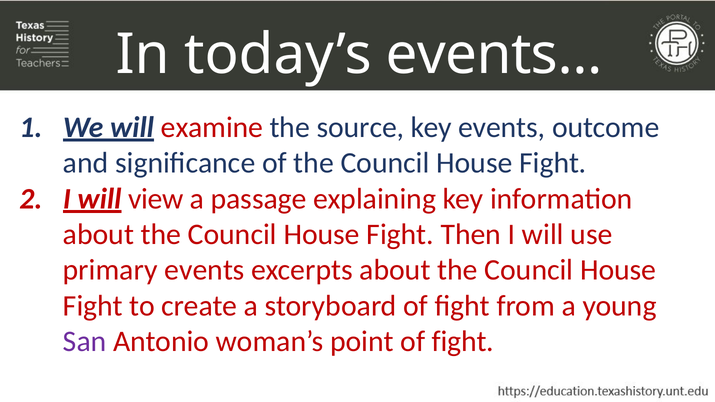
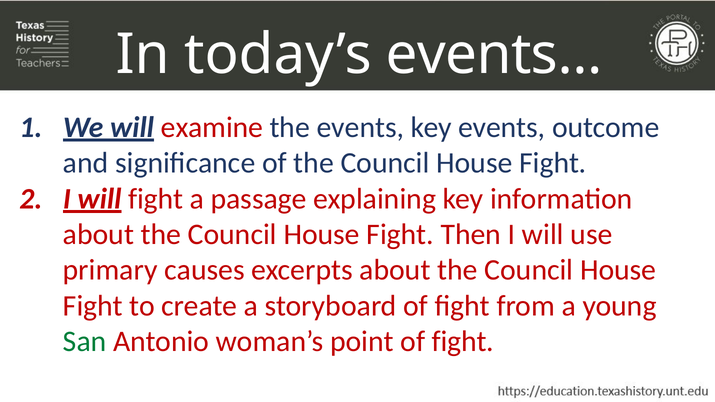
the source: source -> events
view at (156, 199): view -> fight
primary events: events -> causes
San colour: purple -> green
